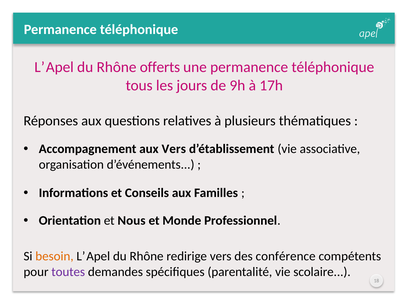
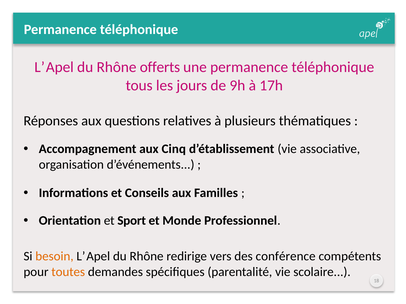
aux Vers: Vers -> Cinq
Nous: Nous -> Sport
toutes colour: purple -> orange
